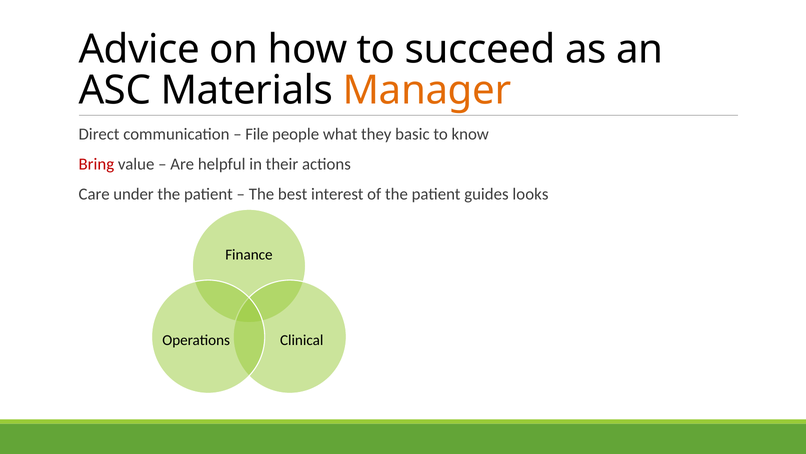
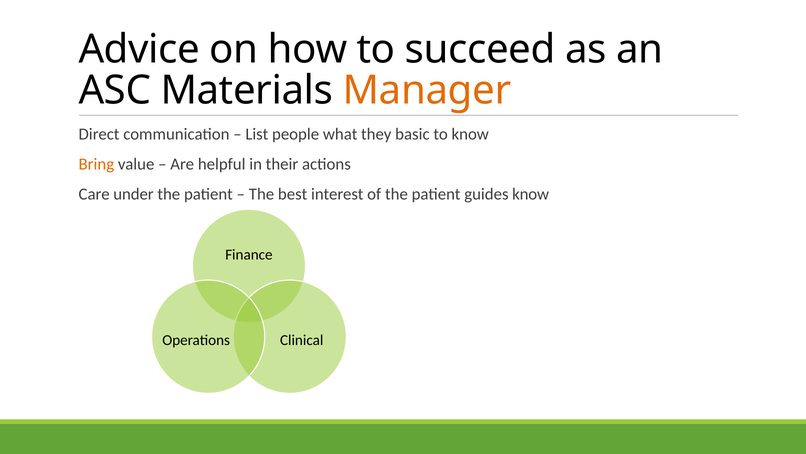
File: File -> List
Bring colour: red -> orange
guides looks: looks -> know
